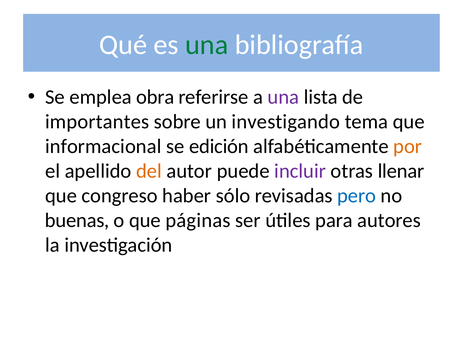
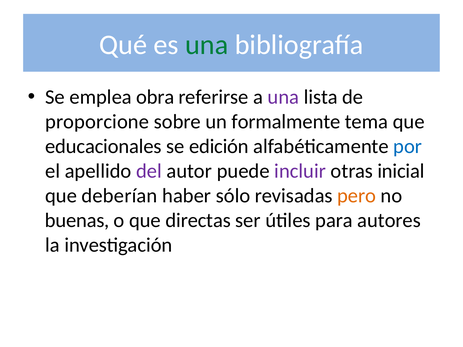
importantes: importantes -> proporcione
investigando: investigando -> formalmente
informacional: informacional -> educacionales
por colour: orange -> blue
del colour: orange -> purple
llenar: llenar -> inicial
congreso: congreso -> deberían
pero colour: blue -> orange
páginas: páginas -> directas
